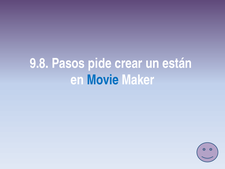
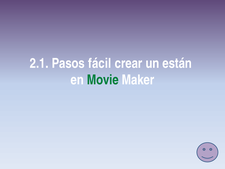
9.8: 9.8 -> 2.1
pide: pide -> fácil
Movie colour: blue -> green
